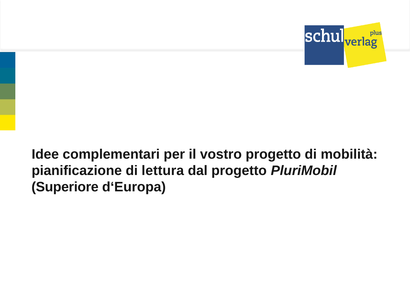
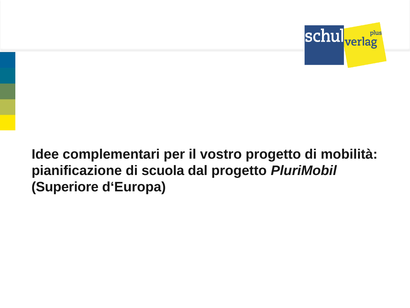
lettura: lettura -> scuola
